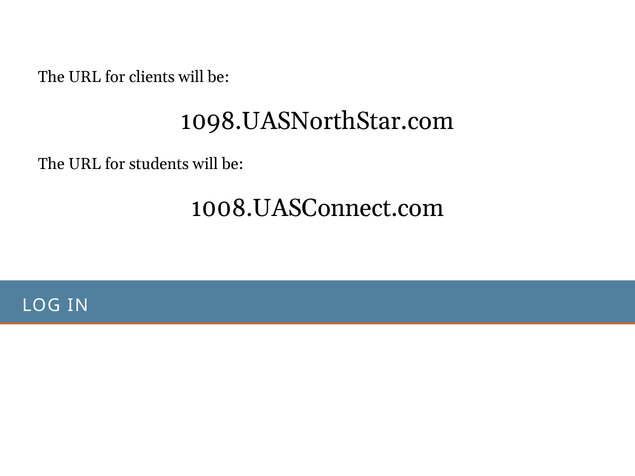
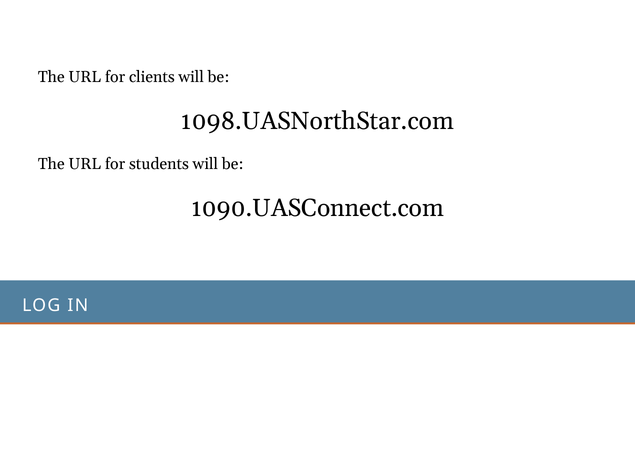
1008.UASConnect.com: 1008.UASConnect.com -> 1090.UASConnect.com
